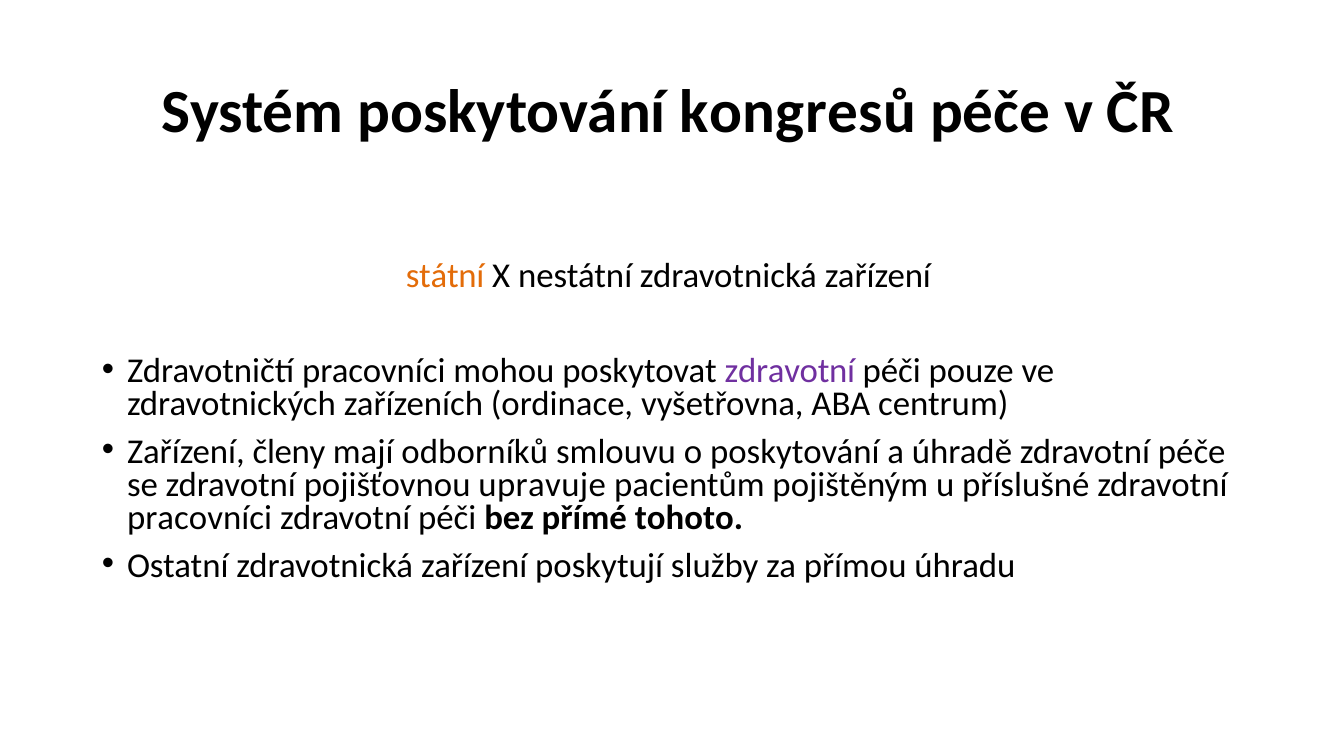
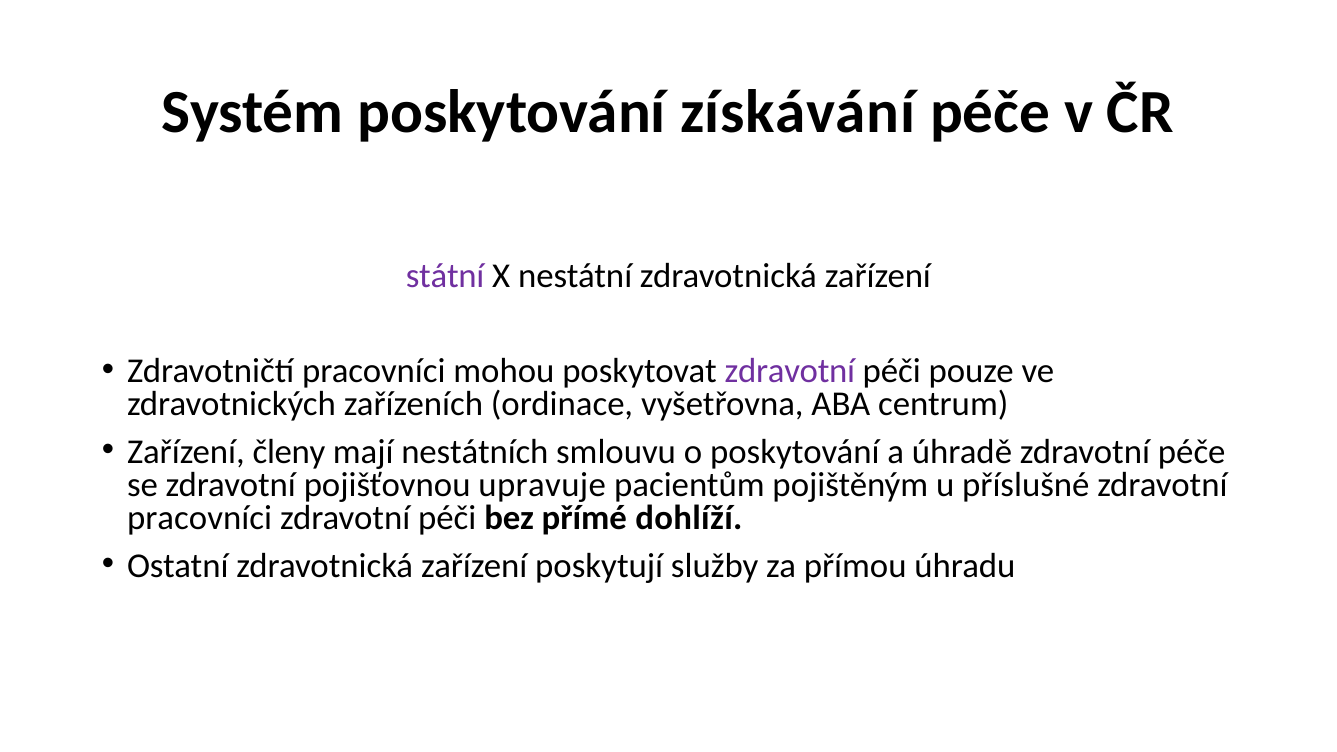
kongresů: kongresů -> získávání
státní colour: orange -> purple
odborníků: odborníků -> nestátních
tohoto: tohoto -> dohlíží
